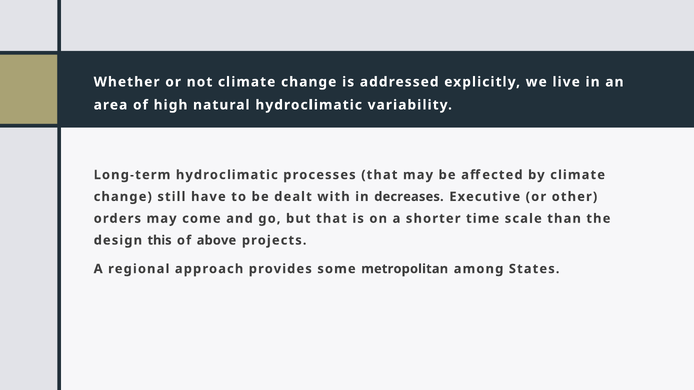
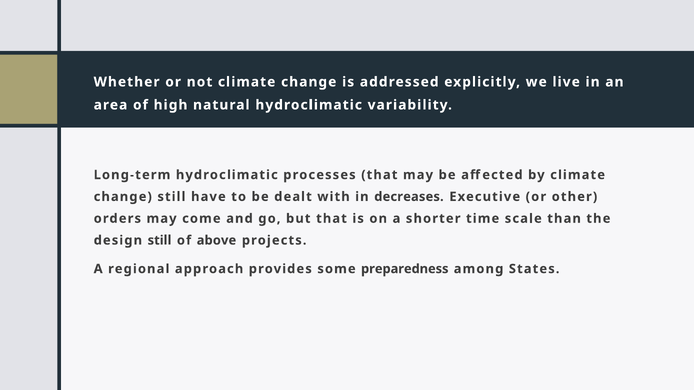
design this: this -> still
metropolitan: metropolitan -> preparedness
